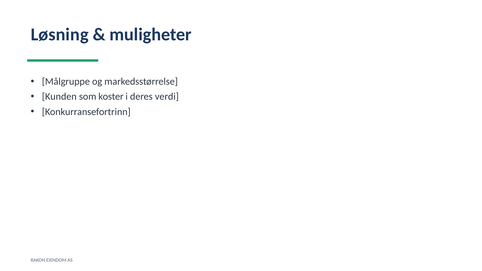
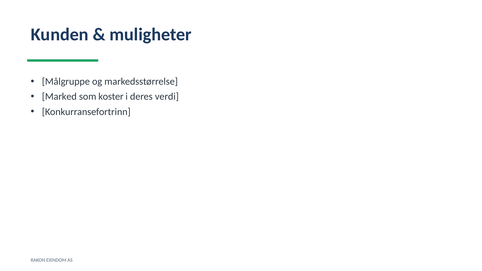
Løsning: Løsning -> Kunden
Kunden: Kunden -> Marked
